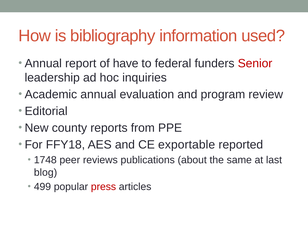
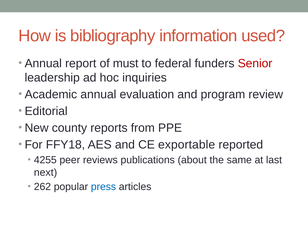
have: have -> must
1748: 1748 -> 4255
blog: blog -> next
499: 499 -> 262
press colour: red -> blue
